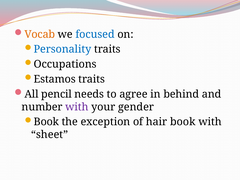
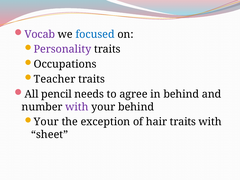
Vocab colour: orange -> purple
Personality colour: blue -> purple
Estamos: Estamos -> Teacher
your gender: gender -> behind
Book at (46, 122): Book -> Your
hair book: book -> traits
